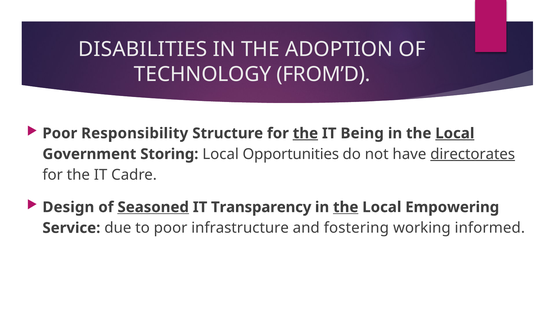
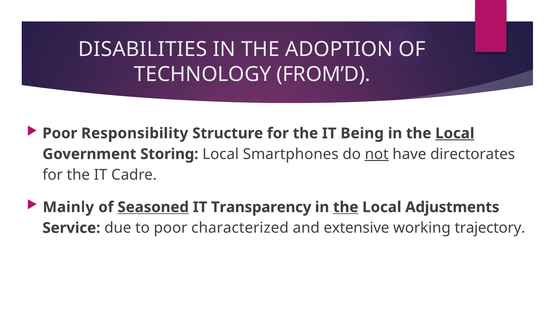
the at (305, 133) underline: present -> none
Opportunities: Opportunities -> Smartphones
not underline: none -> present
directorates underline: present -> none
Design: Design -> Mainly
Empowering: Empowering -> Adjustments
infrastructure: infrastructure -> characterized
fostering: fostering -> extensive
informed: informed -> trajectory
